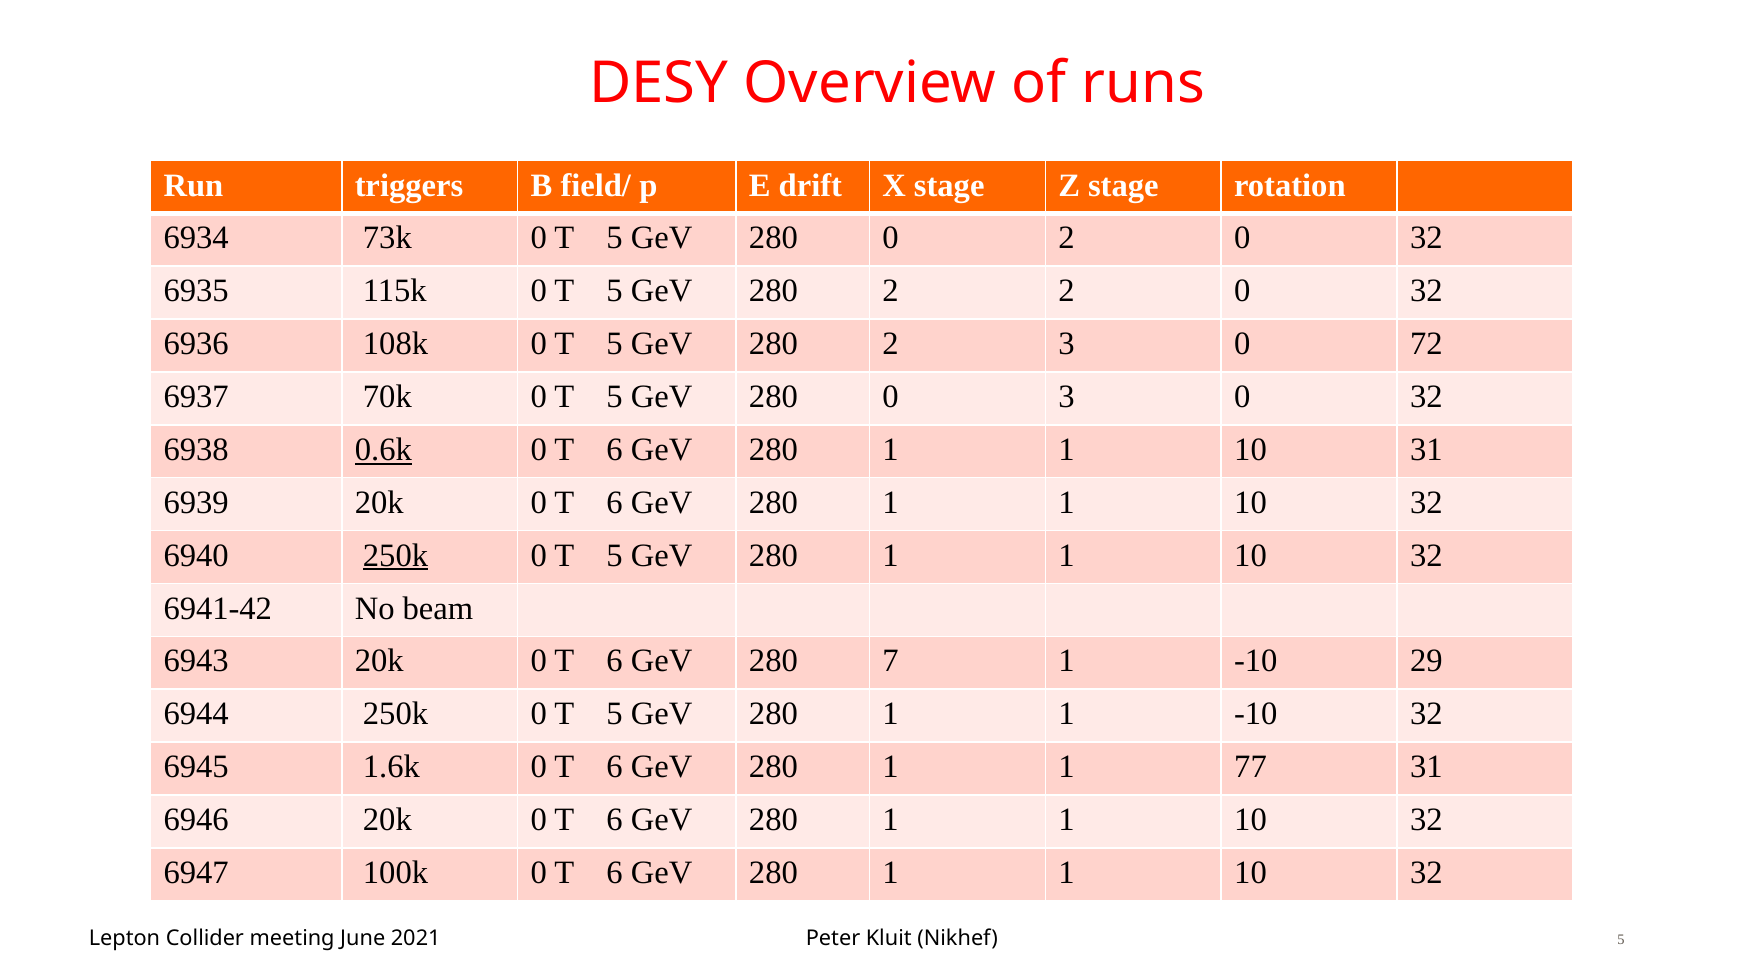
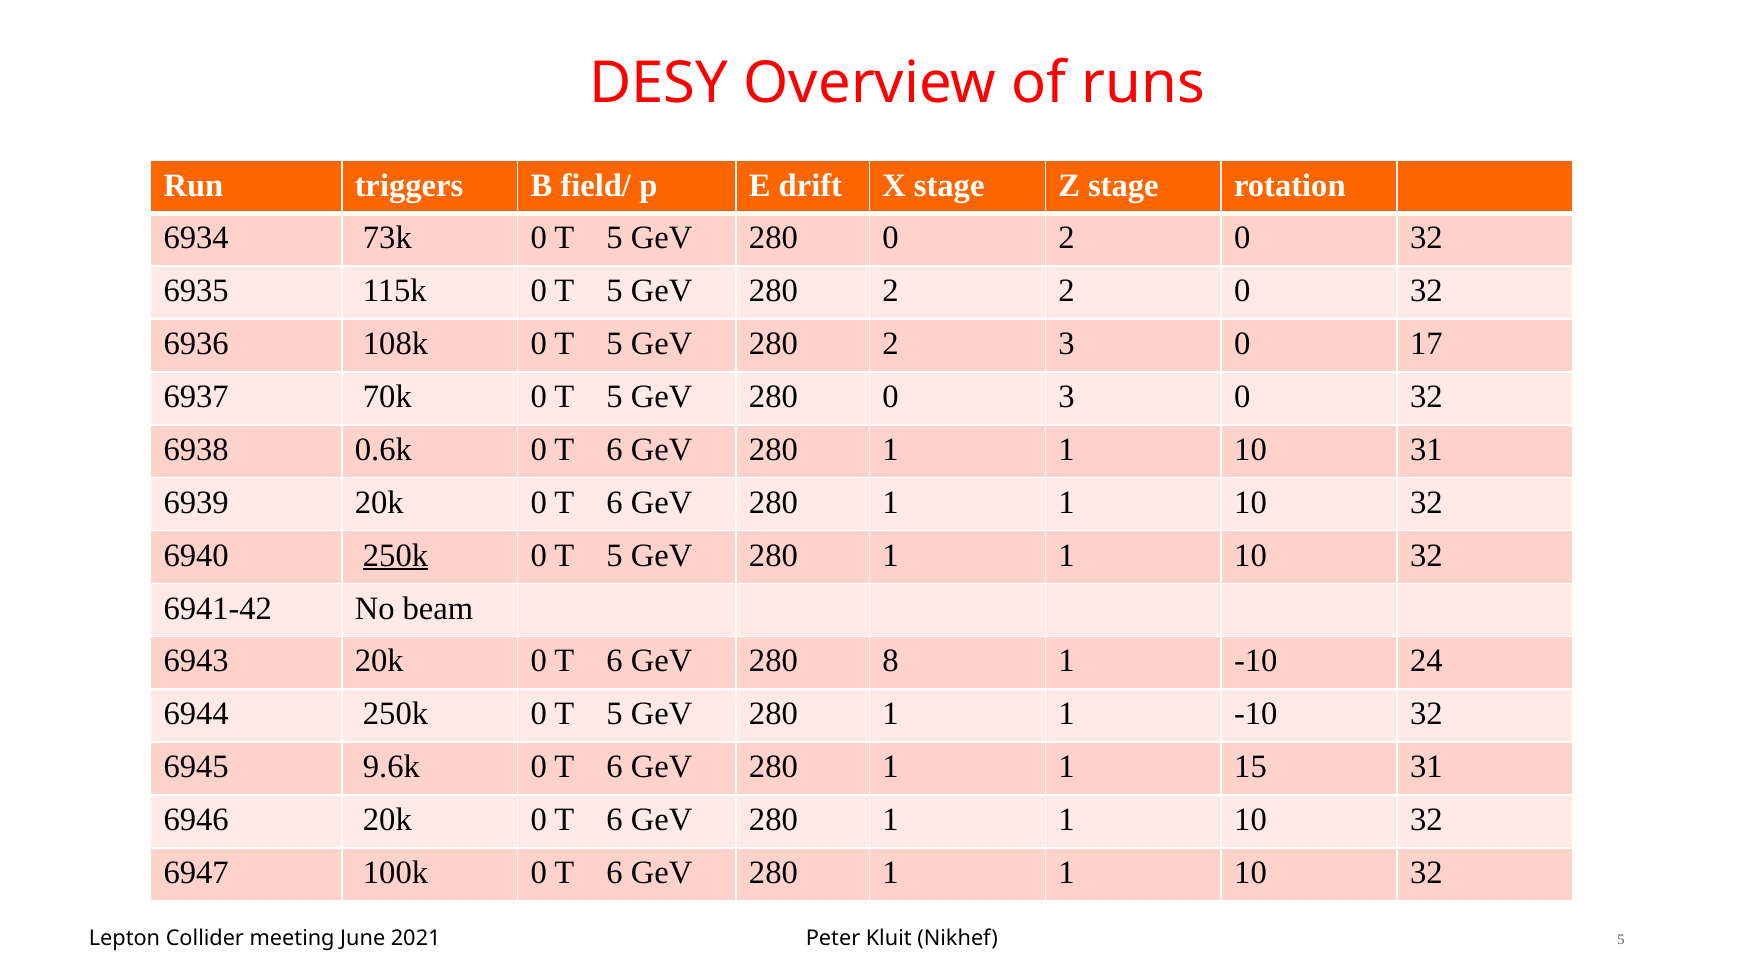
72: 72 -> 17
0.6k underline: present -> none
7: 7 -> 8
29: 29 -> 24
1.6k: 1.6k -> 9.6k
77: 77 -> 15
